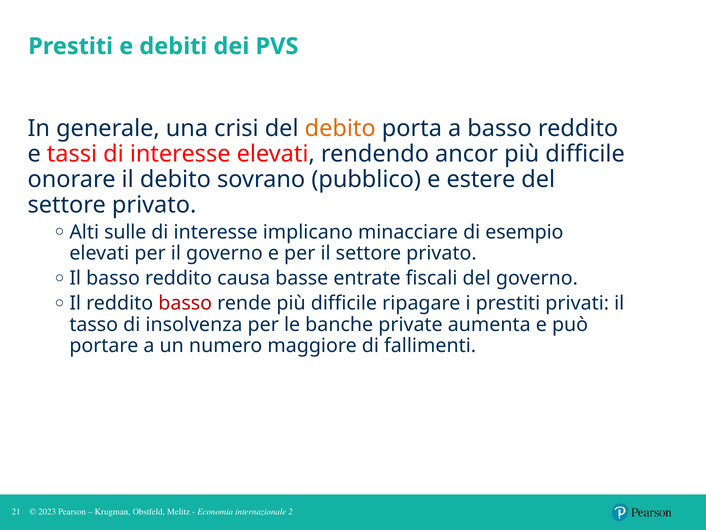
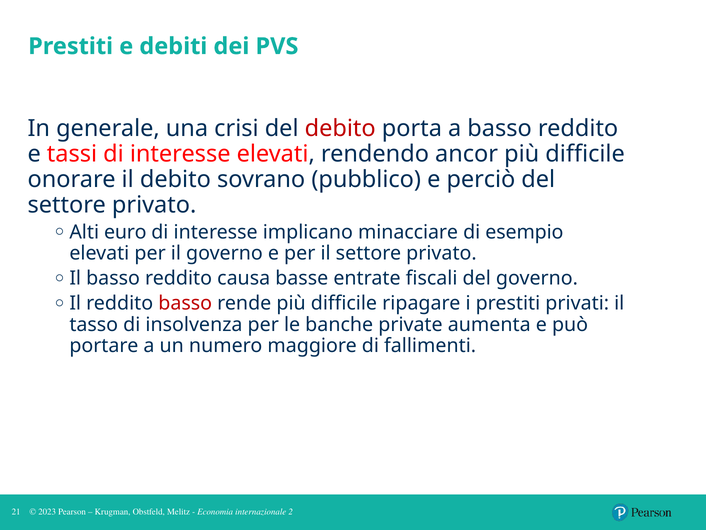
debito at (340, 128) colour: orange -> red
estere: estere -> perciò
sulle: sulle -> euro
